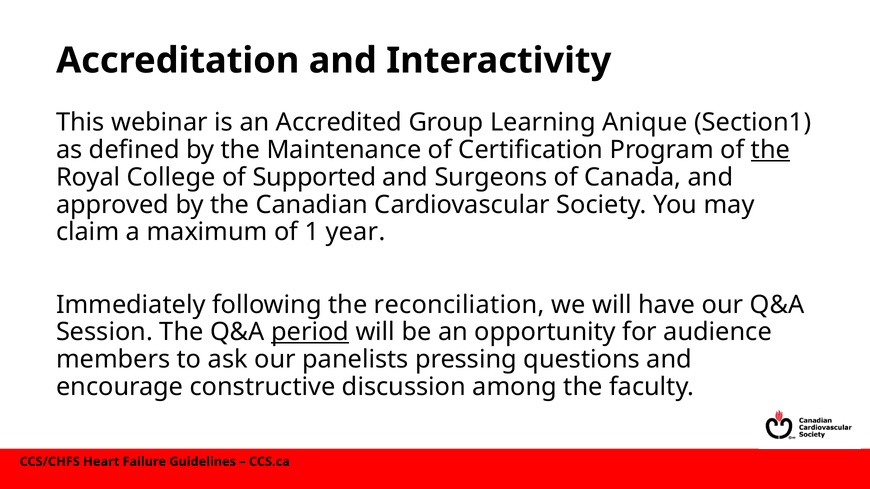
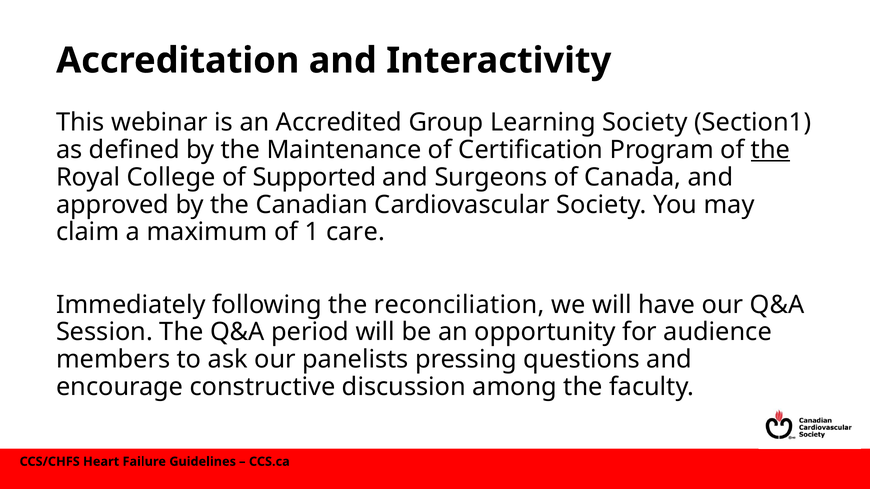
Learning Anique: Anique -> Society
year: year -> care
period underline: present -> none
